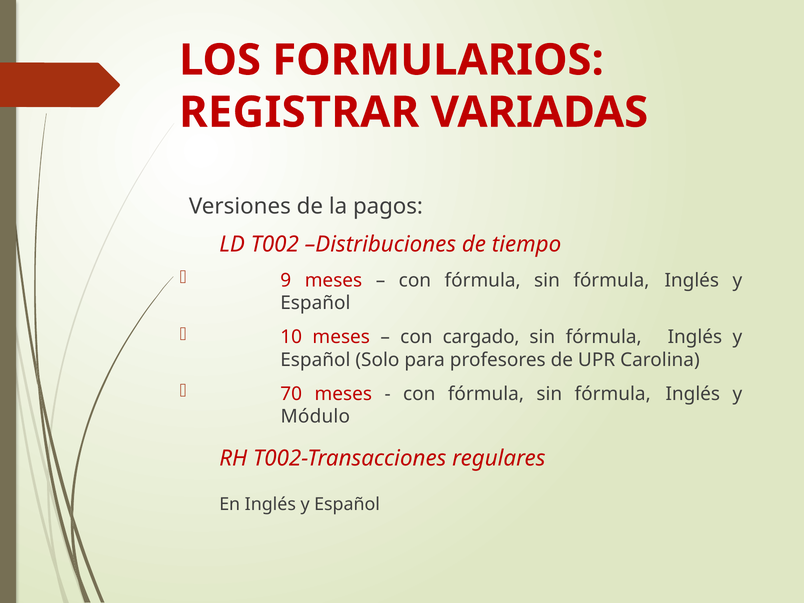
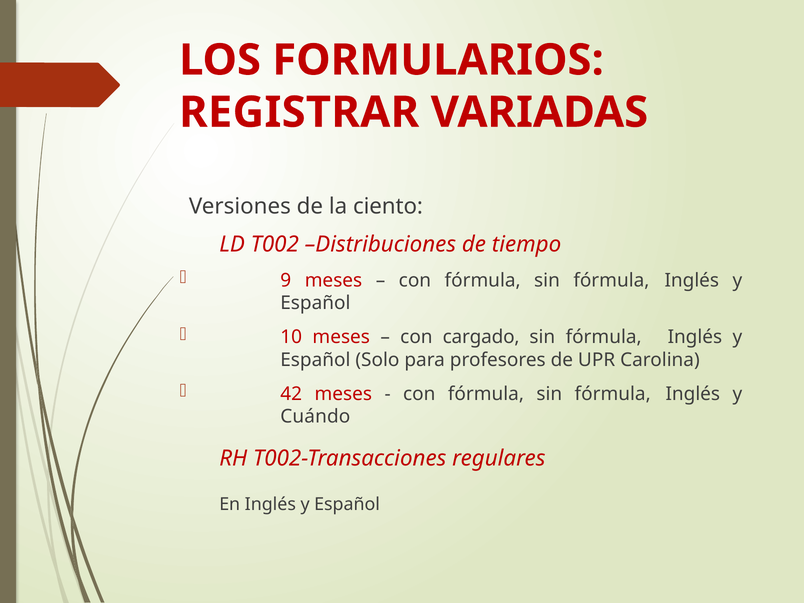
pagos: pagos -> ciento
70: 70 -> 42
Módulo: Módulo -> Cuándo
